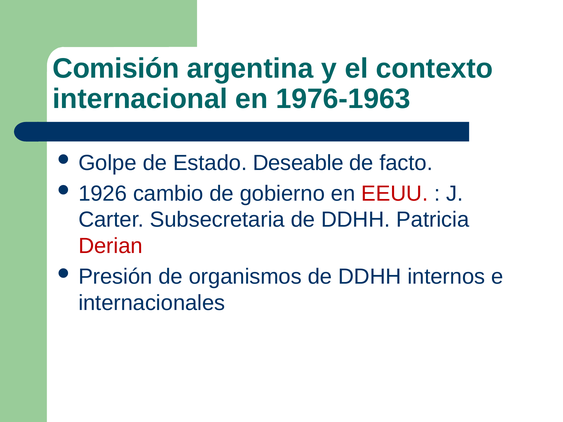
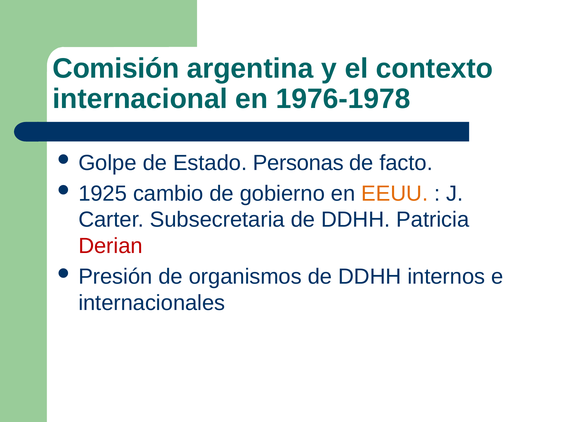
1976-1963: 1976-1963 -> 1976-1978
Deseable: Deseable -> Personas
1926: 1926 -> 1925
EEUU colour: red -> orange
